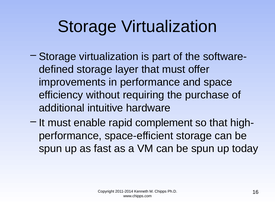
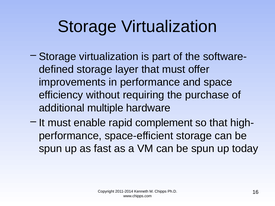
intuitive: intuitive -> multiple
